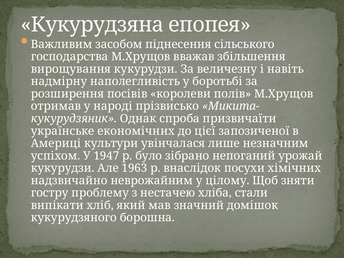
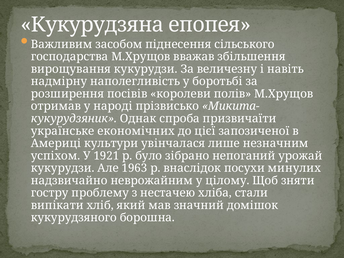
1947: 1947 -> 1921
хімічних: хімічних -> минулих
